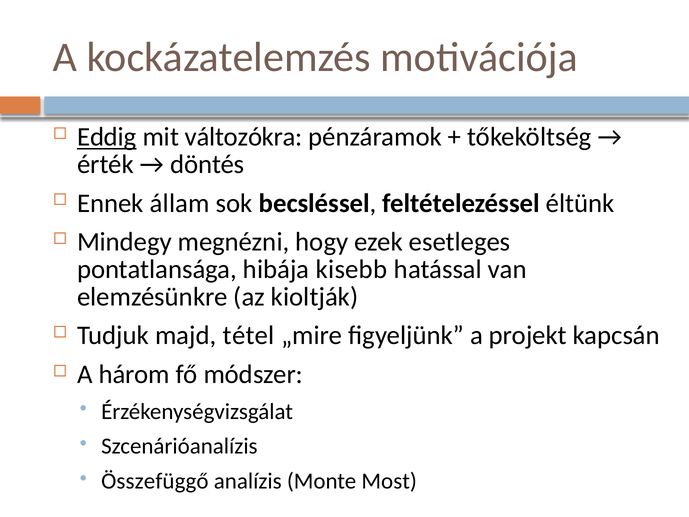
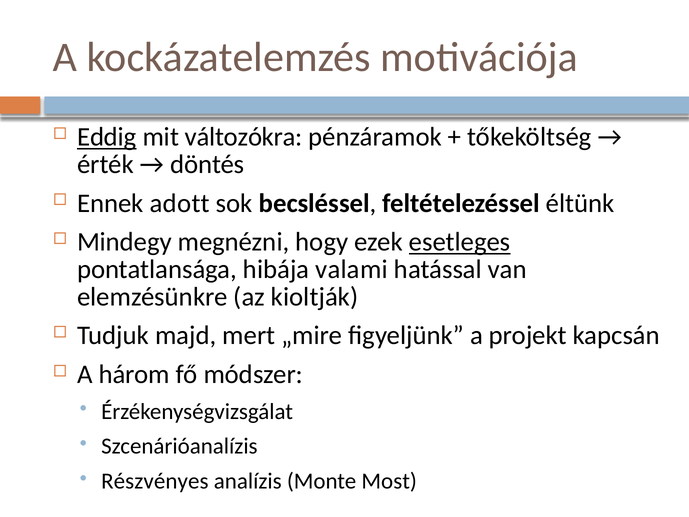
állam: állam -> adott
esetleges underline: none -> present
kisebb: kisebb -> valami
tétel: tétel -> mert
Összefüggő: Összefüggő -> Részvényes
